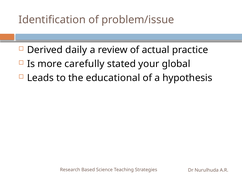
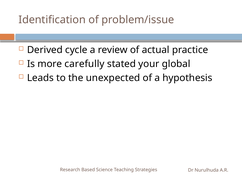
daily: daily -> cycle
educational: educational -> unexpected
